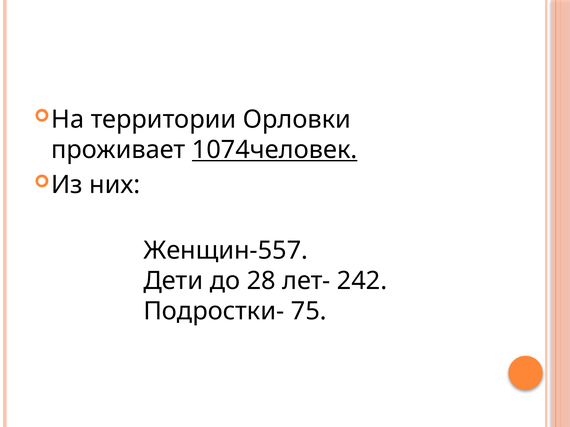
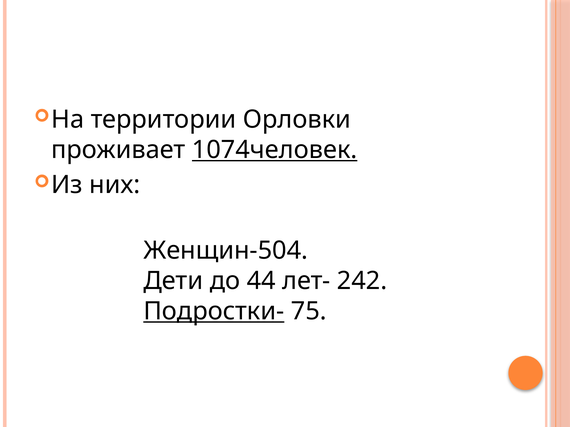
Женщин-557: Женщин-557 -> Женщин-504
28: 28 -> 44
Подростки- underline: none -> present
